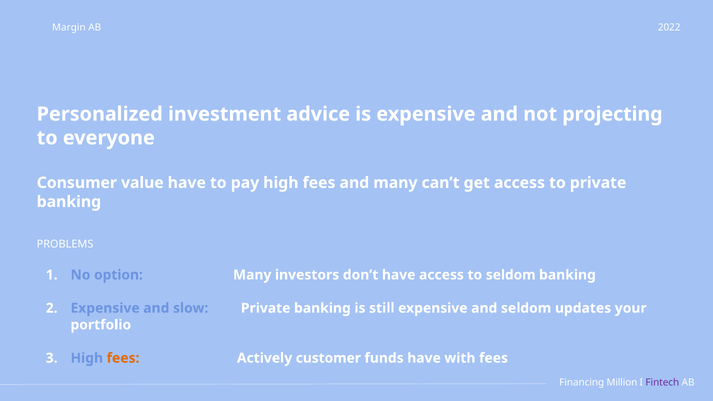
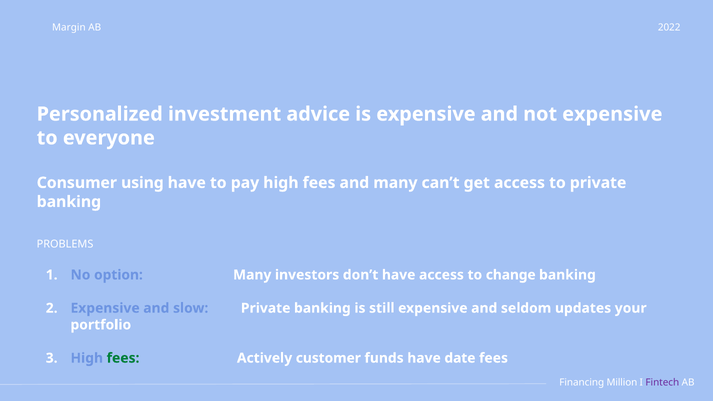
not projecting: projecting -> expensive
value: value -> using
to seldom: seldom -> change
fees at (123, 358) colour: orange -> green
with: with -> date
